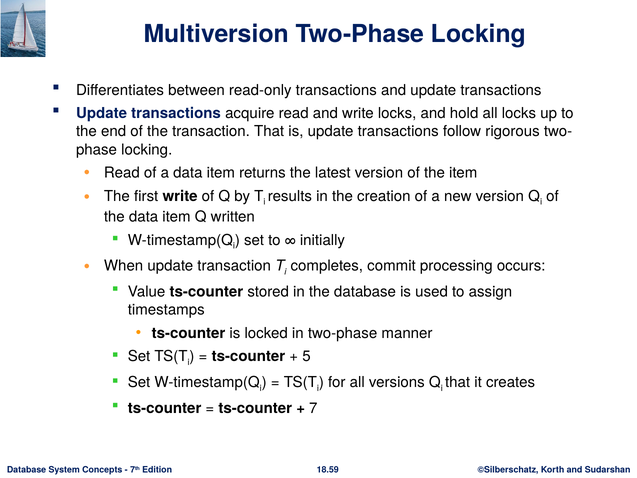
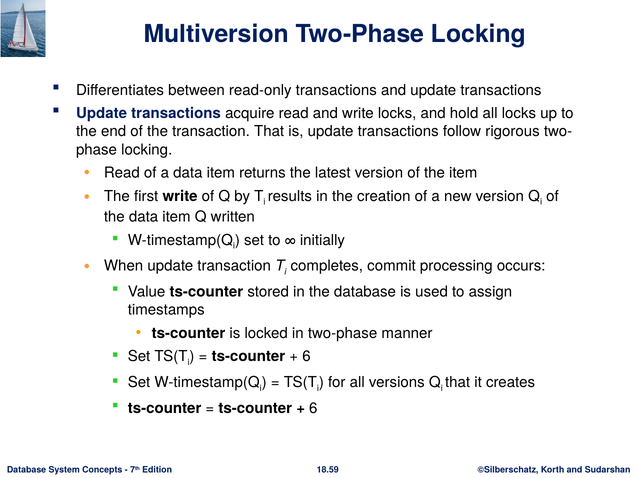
5 at (306, 356): 5 -> 6
7 at (313, 408): 7 -> 6
